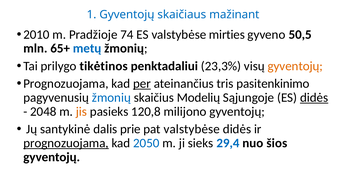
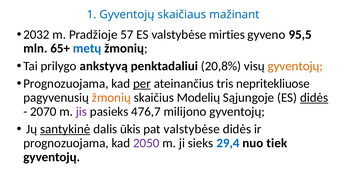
2010: 2010 -> 2032
74: 74 -> 57
50,5: 50,5 -> 95,5
tikėtinos: tikėtinos -> ankstyvą
23,3%: 23,3% -> 20,8%
pasitenkinimo: pasitenkinimo -> nepritekliuose
žmonių at (111, 98) colour: blue -> orange
2048: 2048 -> 2070
jis colour: orange -> purple
120,8: 120,8 -> 476,7
santykinė underline: none -> present
prie: prie -> ūkis
prognozuojama at (66, 144) underline: present -> none
2050 colour: blue -> purple
šios: šios -> tiek
